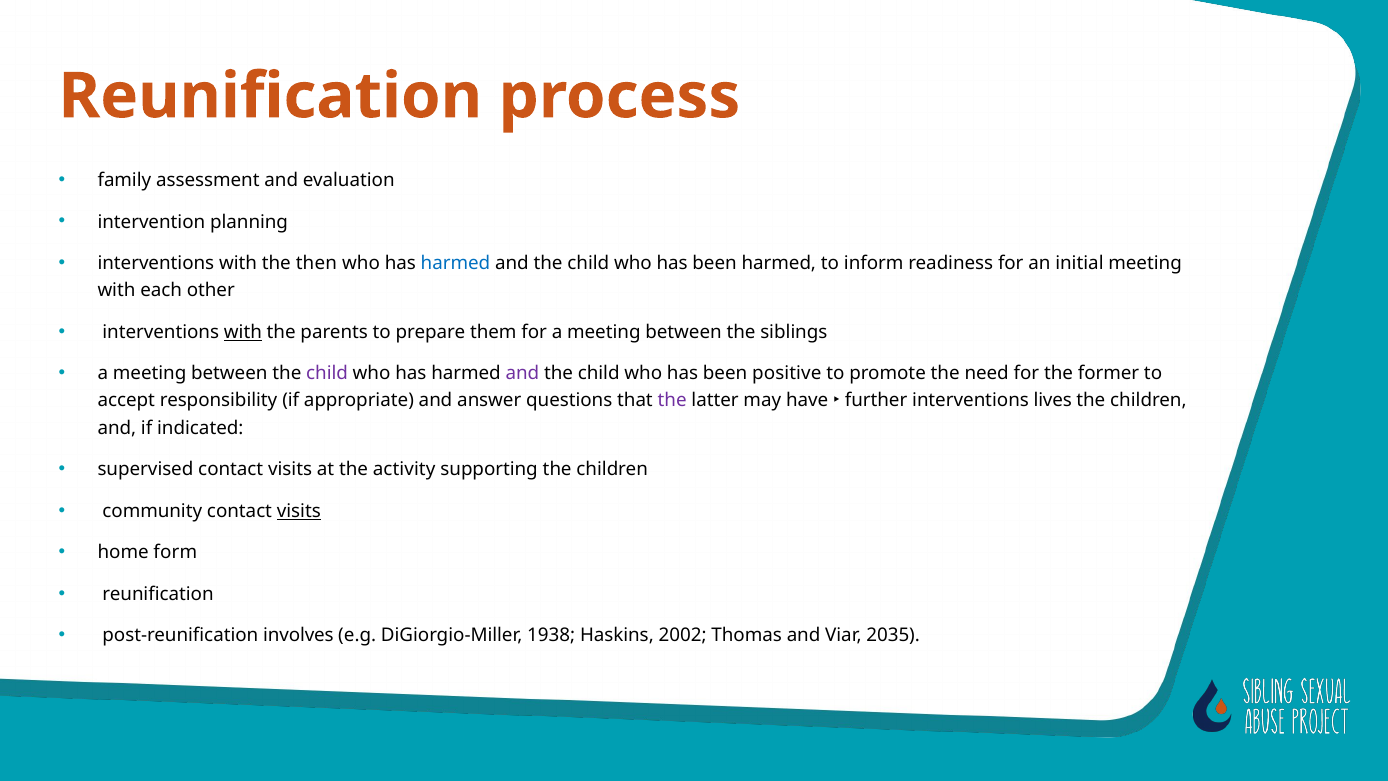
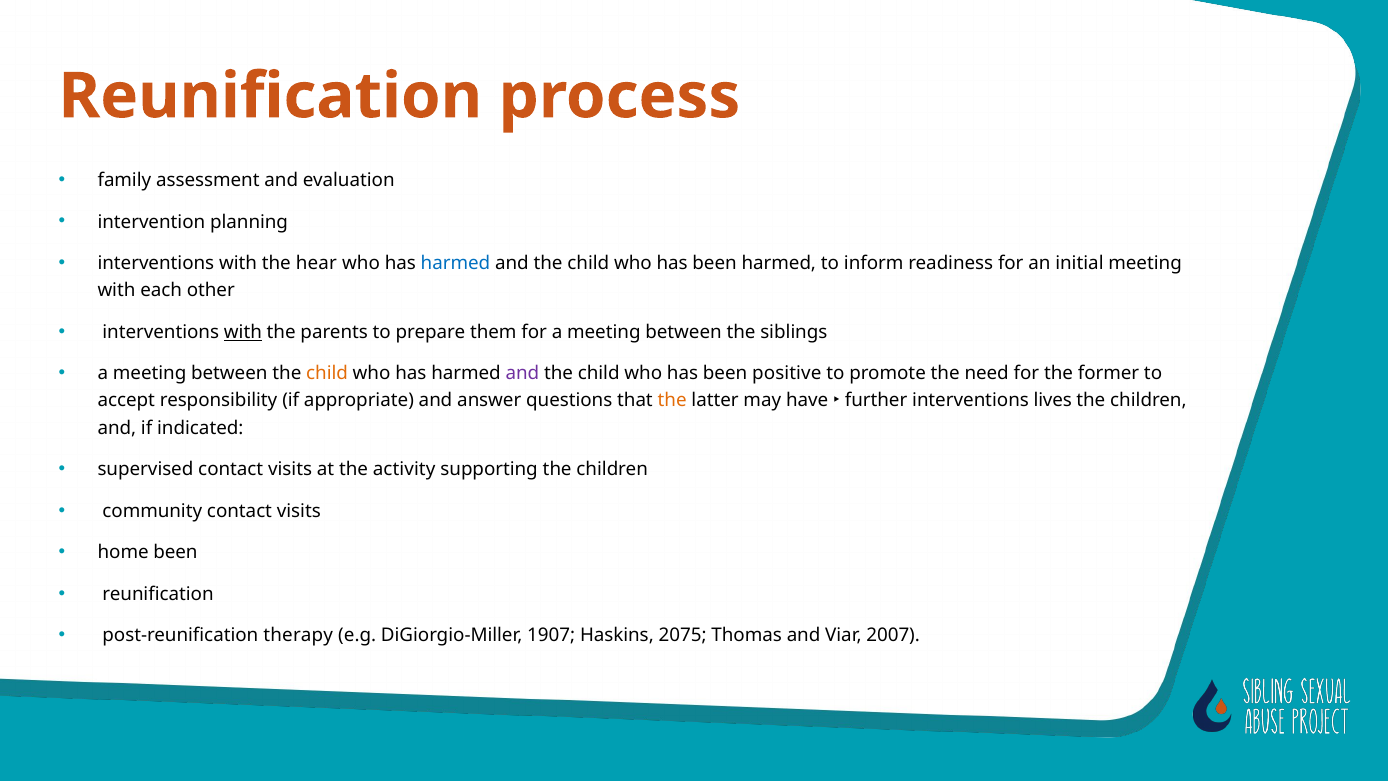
then: then -> hear
child at (327, 374) colour: purple -> orange
the at (672, 401) colour: purple -> orange
visits at (299, 511) underline: present -> none
home form: form -> been
involves: involves -> therapy
1938: 1938 -> 1907
2002: 2002 -> 2075
2035: 2035 -> 2007
